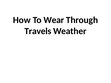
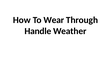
Travels: Travels -> Handle
